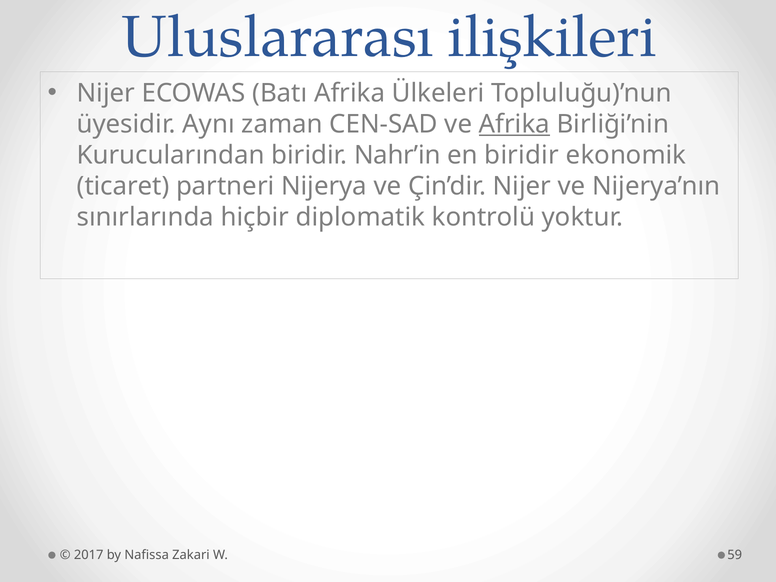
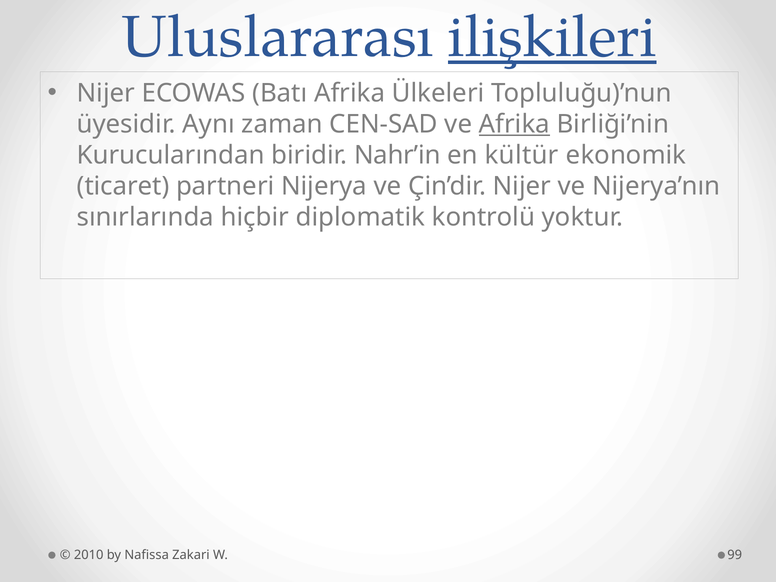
ilişkileri underline: none -> present
en biridir: biridir -> kültür
2017: 2017 -> 2010
59: 59 -> 99
